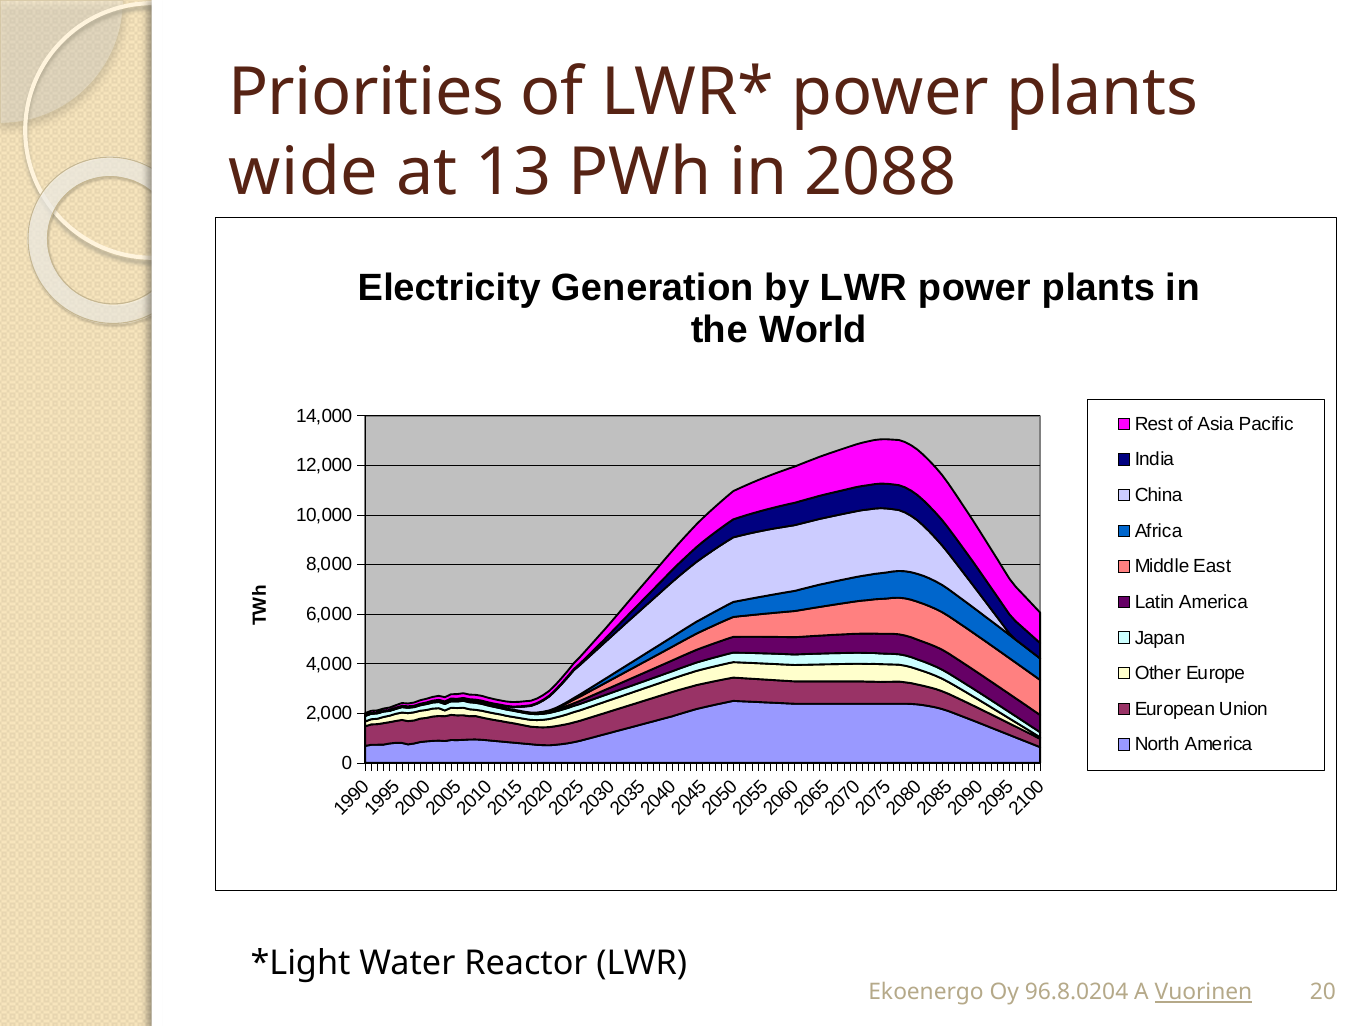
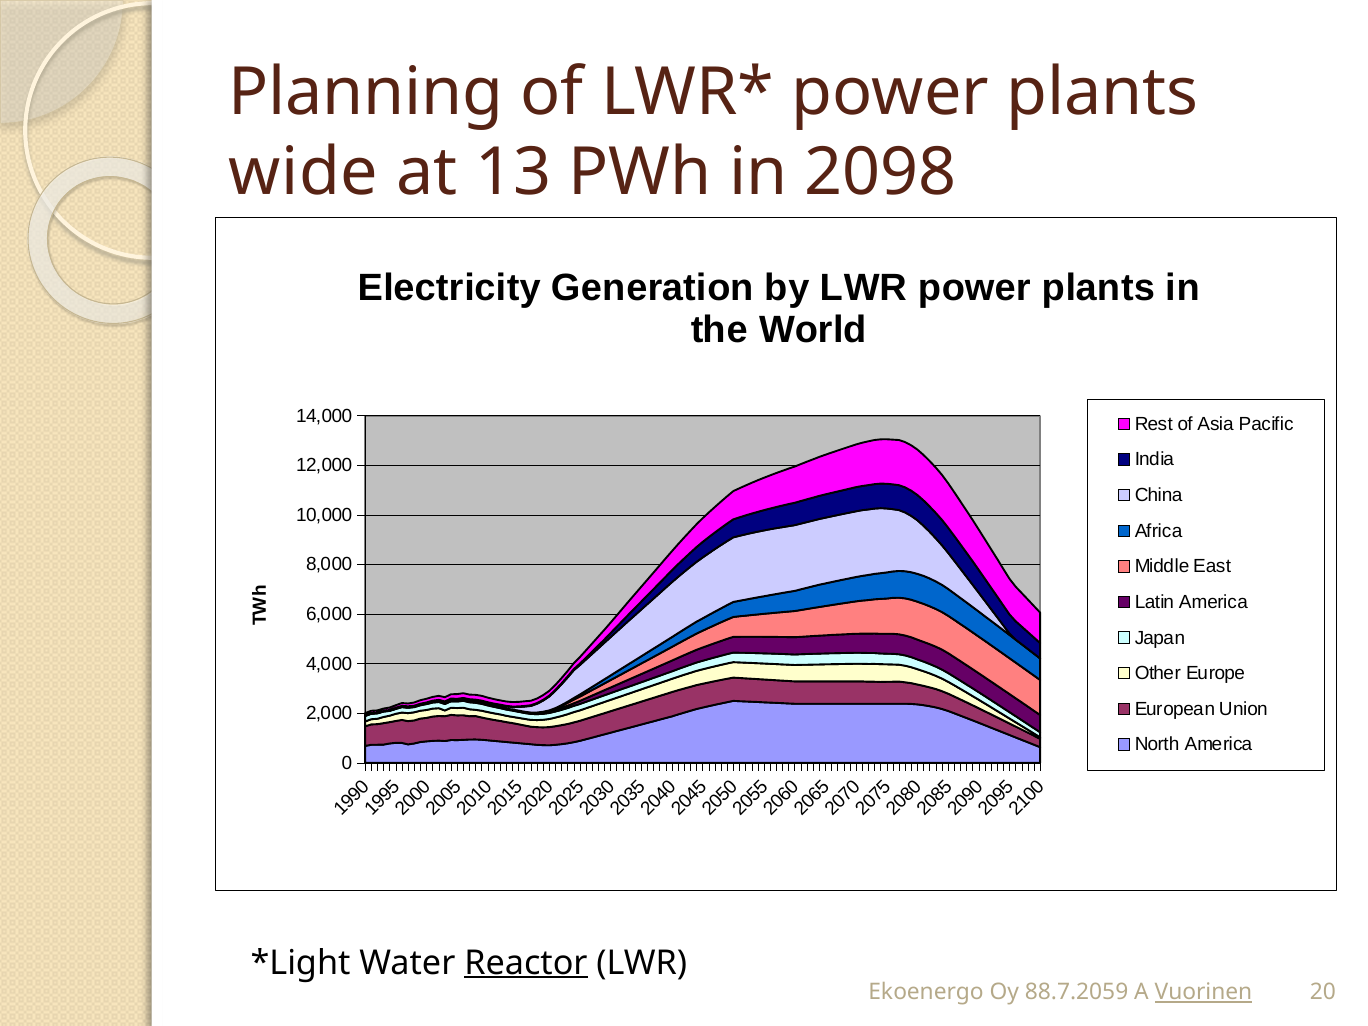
Priorities: Priorities -> Planning
2088: 2088 -> 2098
Reactor underline: none -> present
96.8.0204: 96.8.0204 -> 88.7.2059
